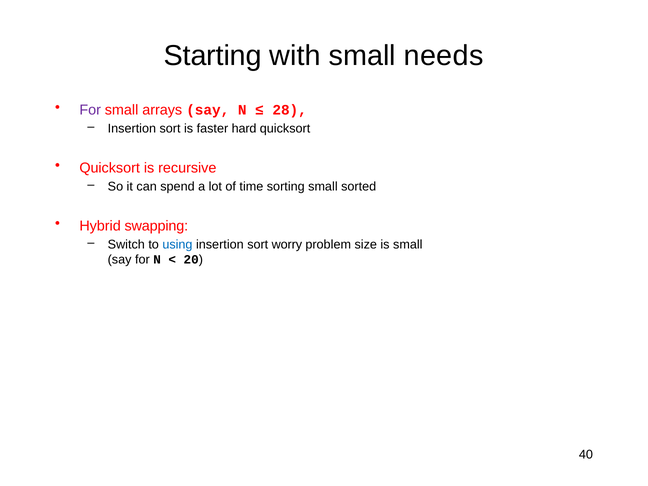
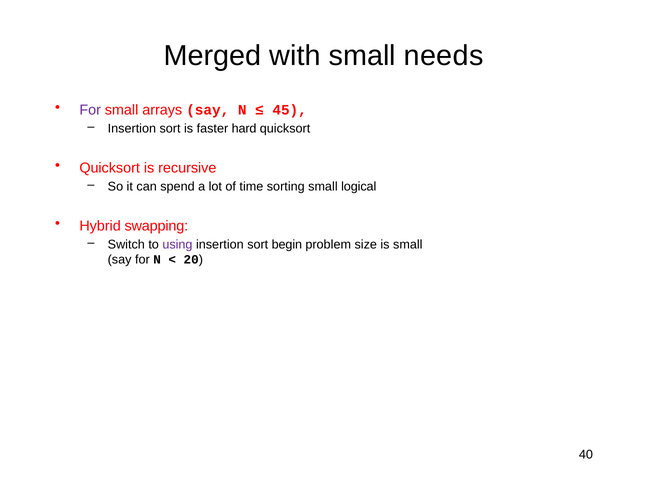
Starting: Starting -> Merged
28: 28 -> 45
sorted: sorted -> logical
using colour: blue -> purple
worry: worry -> begin
